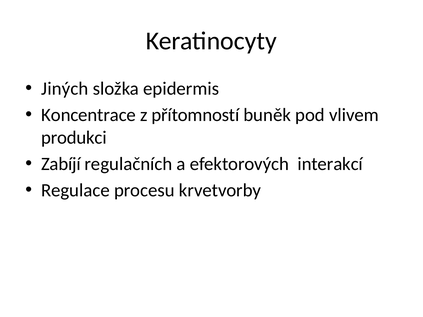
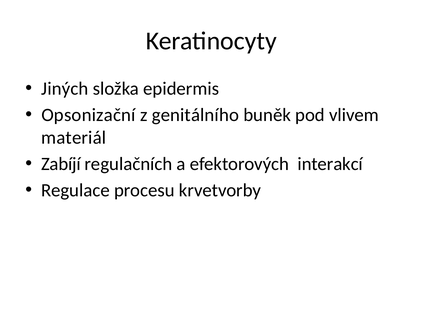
Koncentrace: Koncentrace -> Opsonizační
přítomností: přítomností -> genitálního
produkci: produkci -> materiál
